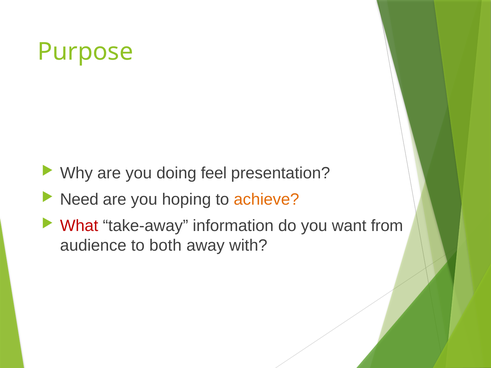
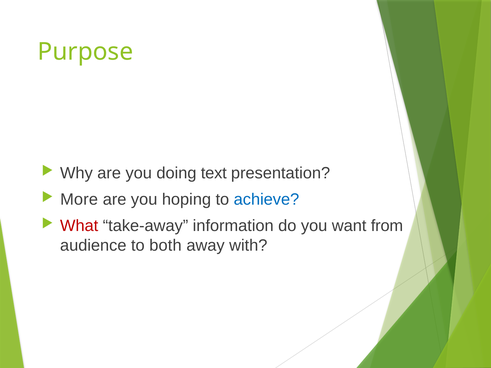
feel: feel -> text
Need: Need -> More
achieve colour: orange -> blue
